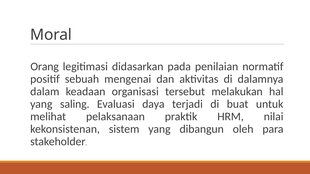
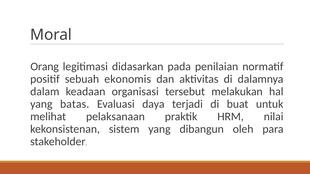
mengenai: mengenai -> ekonomis
saling: saling -> batas
